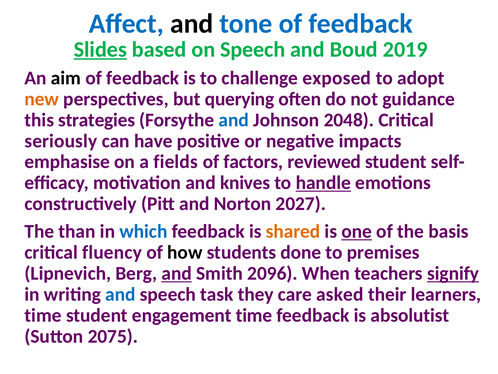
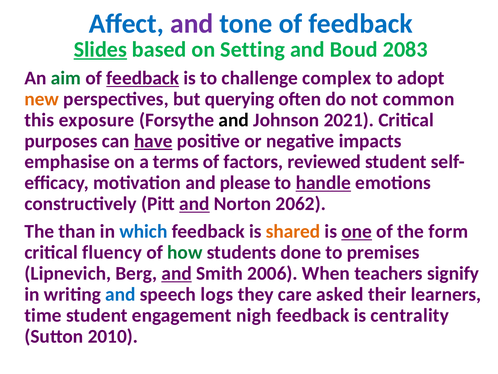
and at (192, 24) colour: black -> purple
on Speech: Speech -> Setting
2019: 2019 -> 2083
aim colour: black -> green
feedback at (143, 78) underline: none -> present
exposed: exposed -> complex
guidance: guidance -> common
strategies: strategies -> exposure
and at (234, 120) colour: blue -> black
2048: 2048 -> 2021
seriously: seriously -> purposes
have underline: none -> present
fields: fields -> terms
knives: knives -> please
and at (194, 204) underline: none -> present
2027: 2027 -> 2062
basis: basis -> form
how colour: black -> green
2096: 2096 -> 2006
signify underline: present -> none
task: task -> logs
engagement time: time -> nigh
absolutist: absolutist -> centrality
2075: 2075 -> 2010
